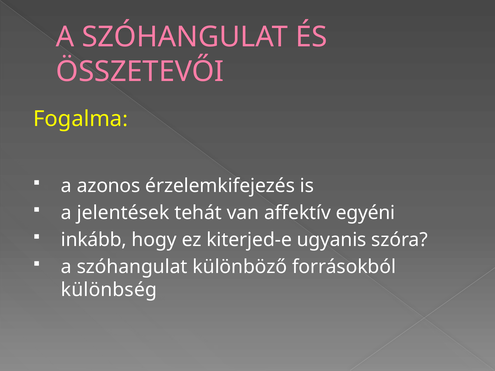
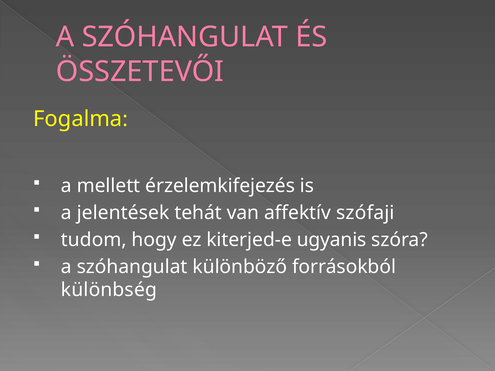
azonos: azonos -> mellett
egyéni: egyéni -> szófaji
inkább: inkább -> tudom
